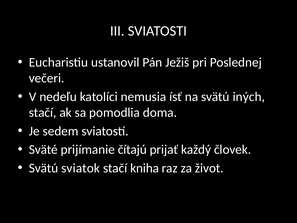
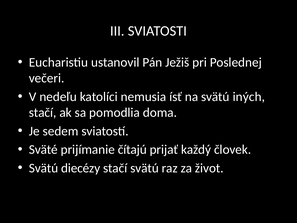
sviatok: sviatok -> diecézy
stačí kniha: kniha -> svätú
